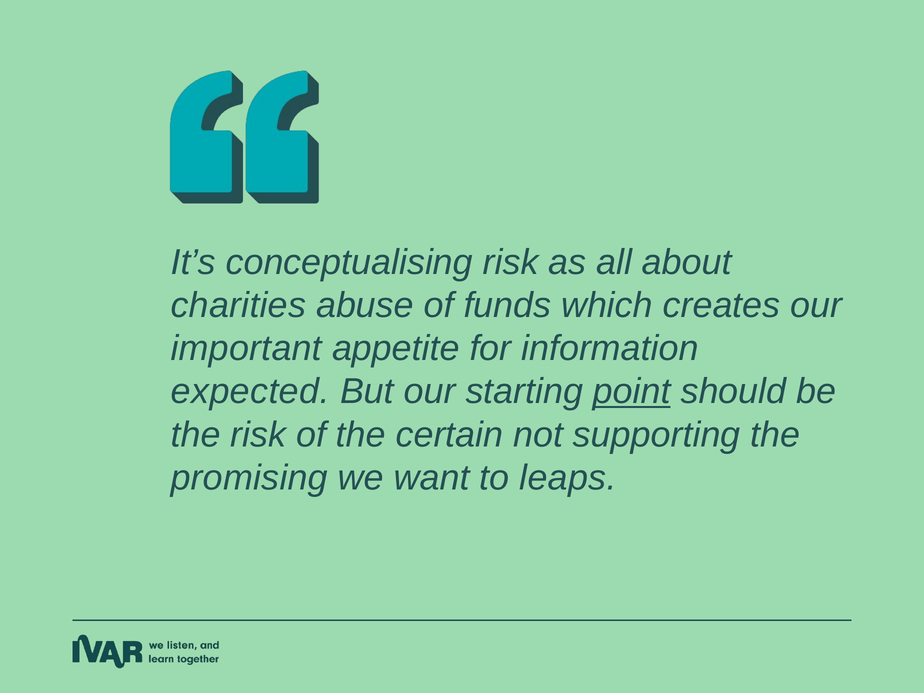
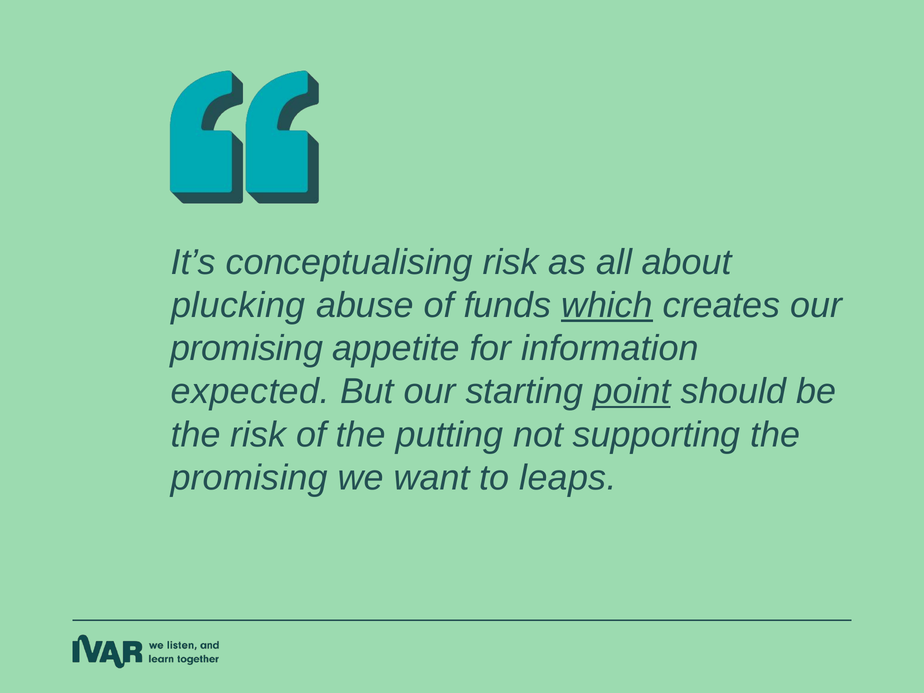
charities: charities -> plucking
which underline: none -> present
important at (246, 348): important -> promising
certain: certain -> putting
